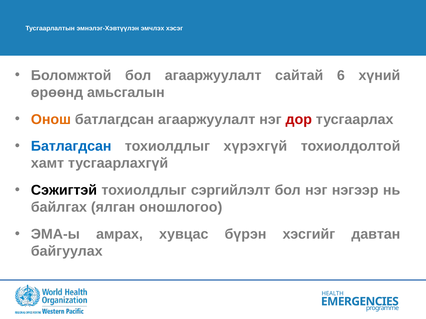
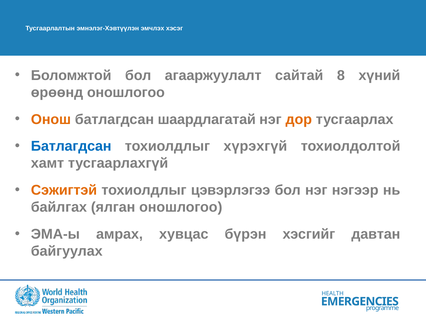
6: 6 -> 8
өрөөнд амьсгалын: амьсгалын -> оношлогоо
батлагдсан агааржуулалт: агааржуулалт -> шаардлагатай
дор colour: red -> orange
Сэжигтэй colour: black -> orange
сэргийлэлт: сэргийлэлт -> цэвэрлэгээ
